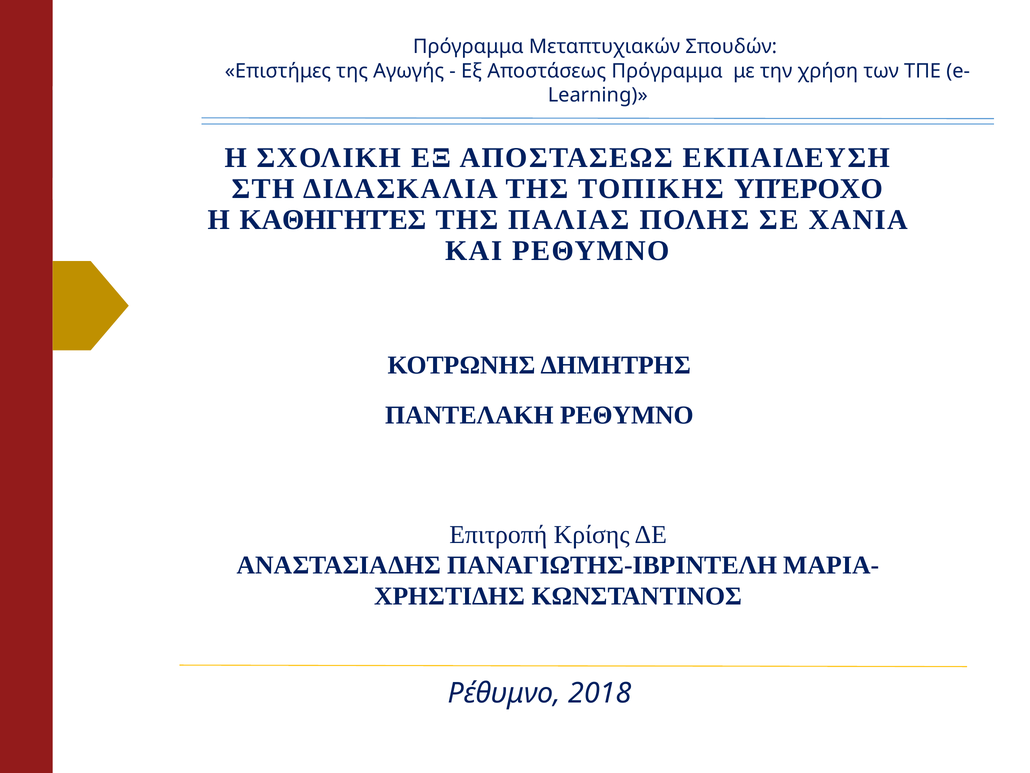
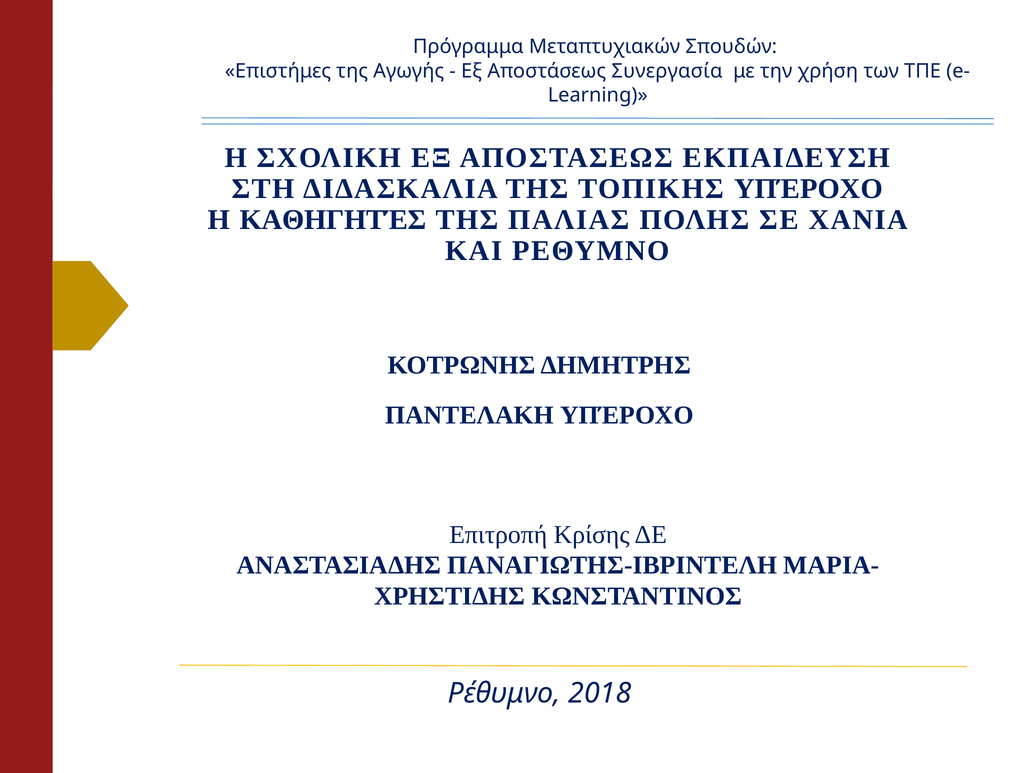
Αποστάσεως Πρόγραμμα: Πρόγραμμα -> Συνεργασία
ΠΑΝΤΕΛΑΚΗ ΡΕΘΥΜΝΟ: ΡΕΘΥΜΝΟ -> ΥΠΈΡΟΧΟ
